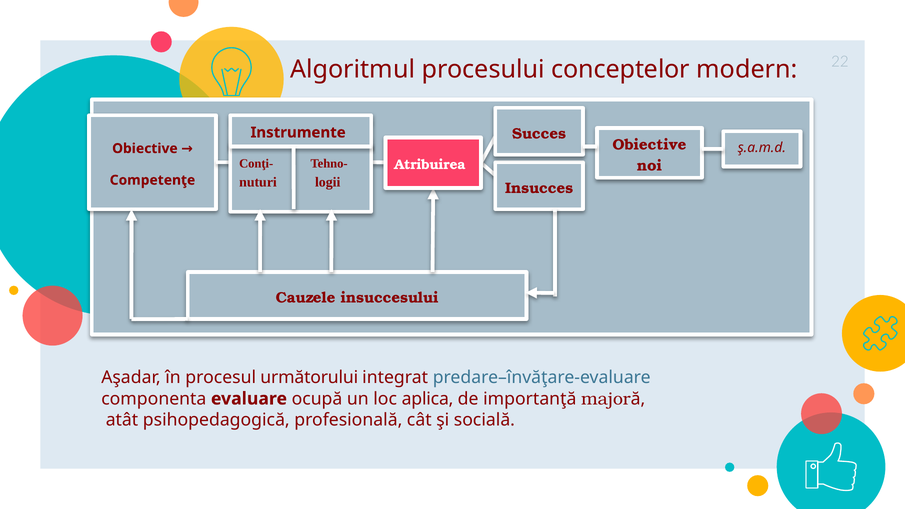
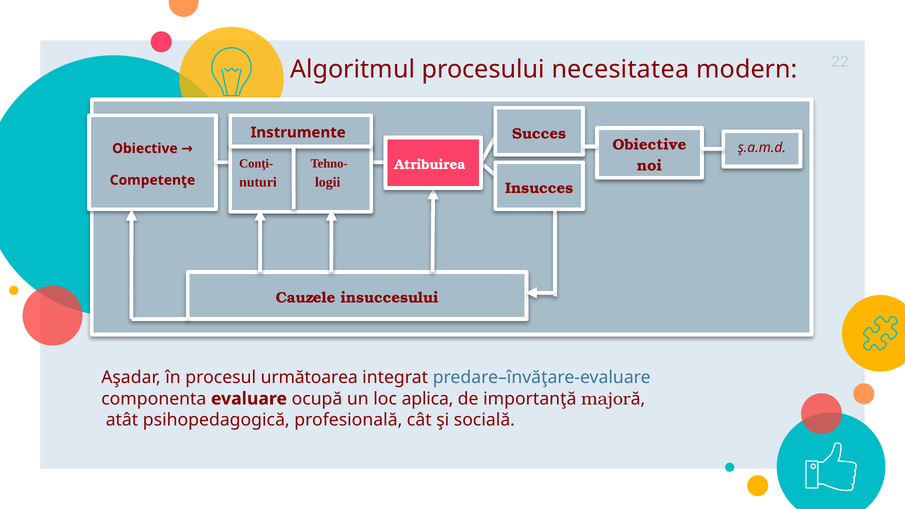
conceptelor: conceptelor -> necesitatea
următorului: următorului -> următoarea
